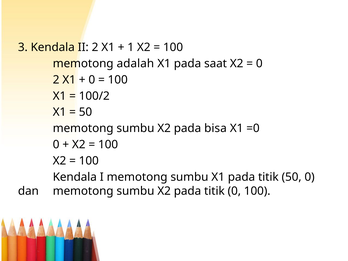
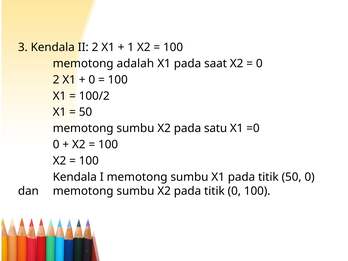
bisa: bisa -> satu
